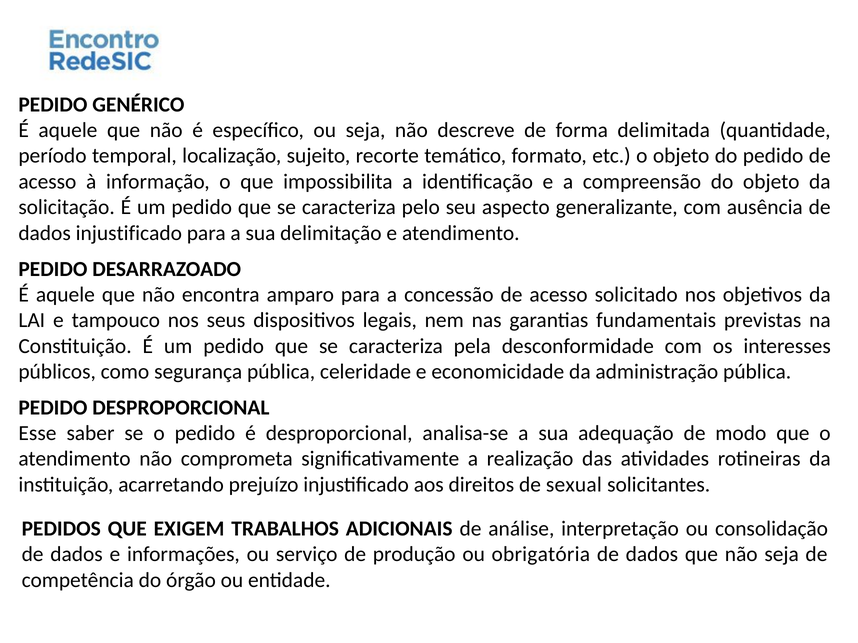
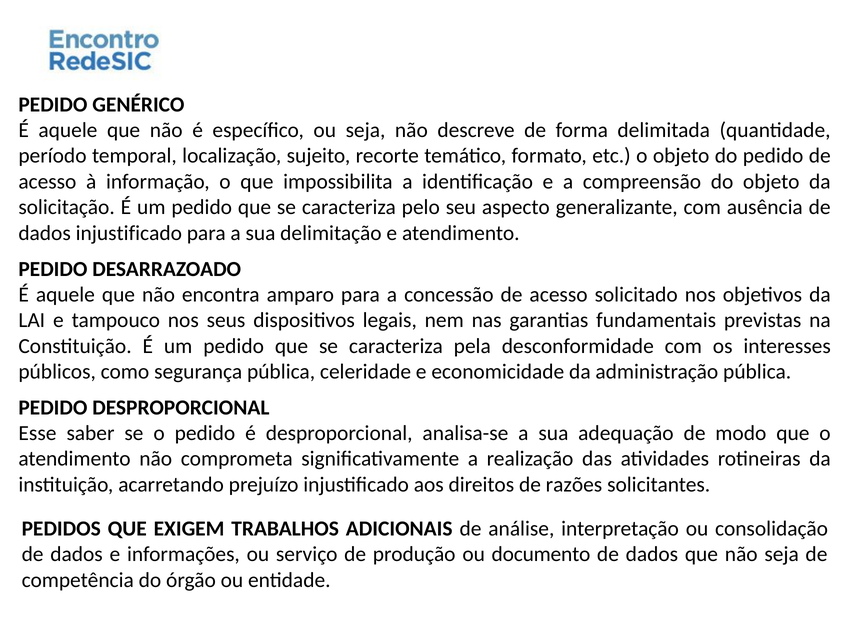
sexual: sexual -> razões
obrigatória: obrigatória -> documento
